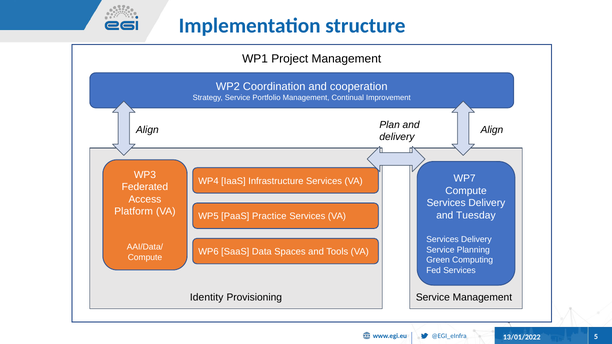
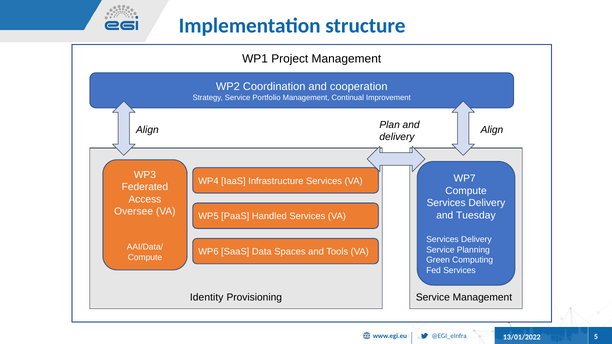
Platform: Platform -> Oversee
Practice: Practice -> Handled
